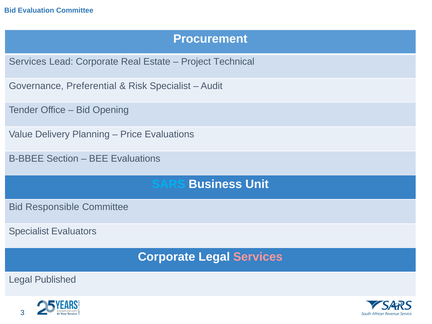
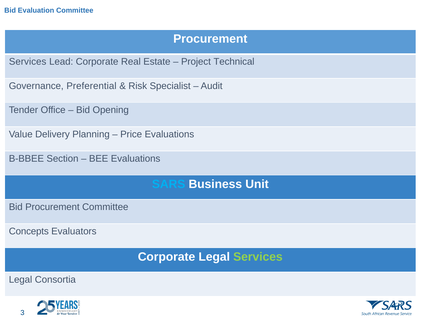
Bid Responsible: Responsible -> Procurement
Specialist at (29, 231): Specialist -> Concepts
Services at (258, 257) colour: pink -> light green
Published: Published -> Consortia
